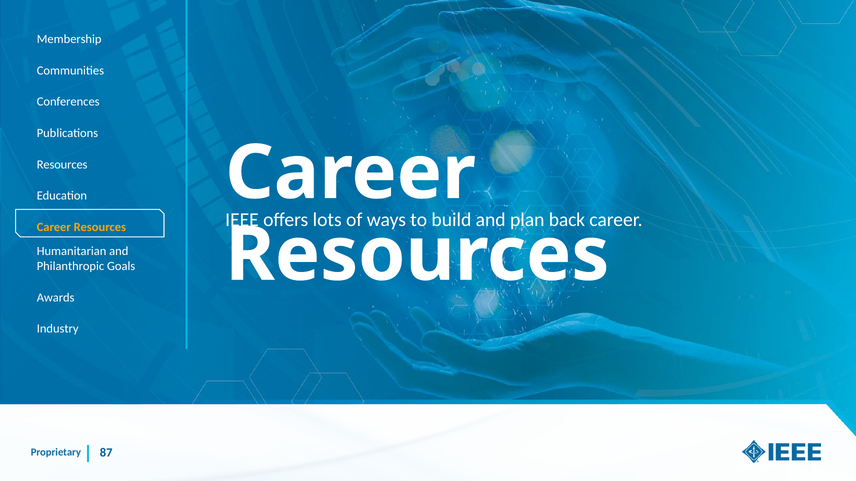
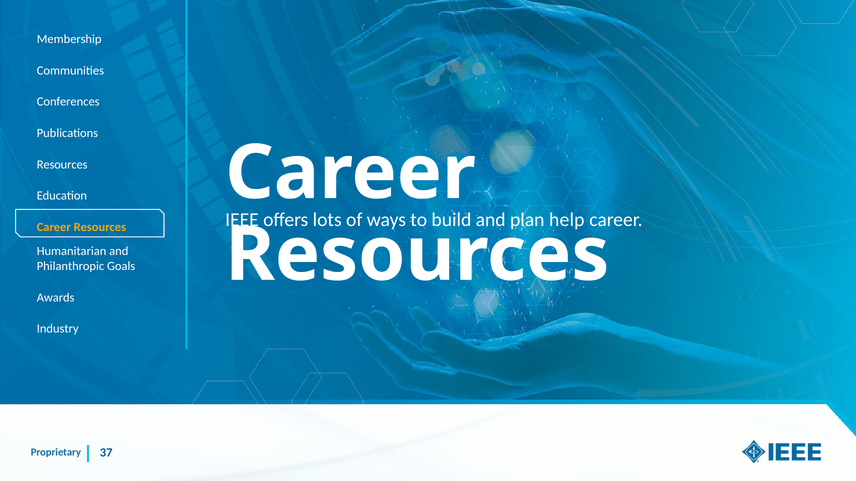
back: back -> help
87: 87 -> 37
